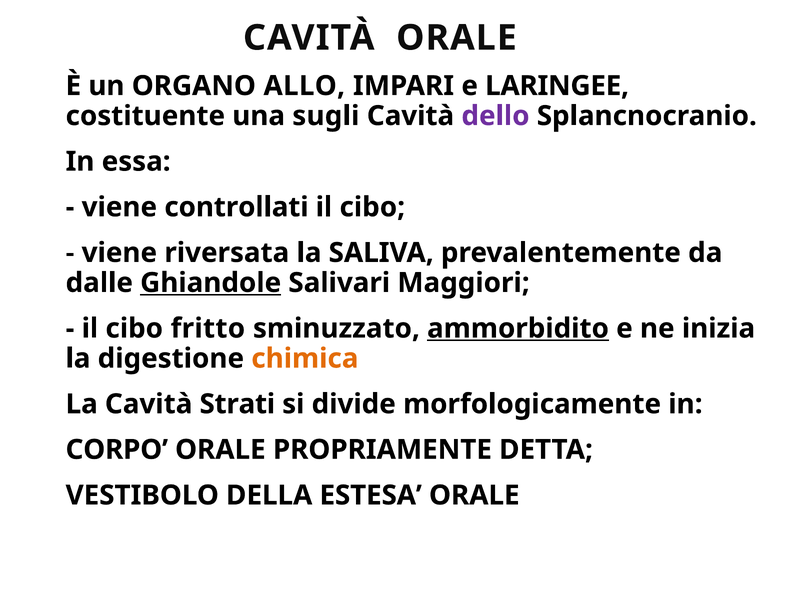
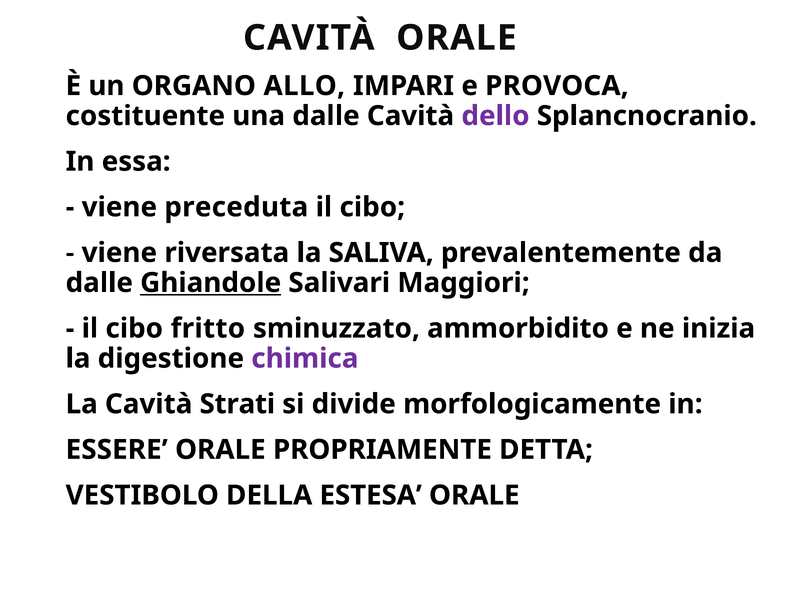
LARINGEE: LARINGEE -> PROVOCA
una sugli: sugli -> dalle
controllati: controllati -> preceduta
ammorbidito underline: present -> none
chimica colour: orange -> purple
CORPO: CORPO -> ESSERE
